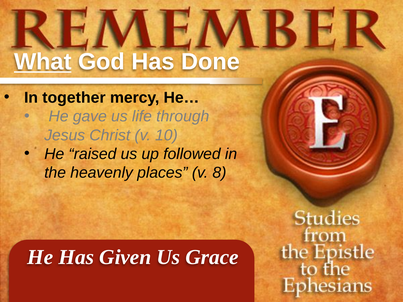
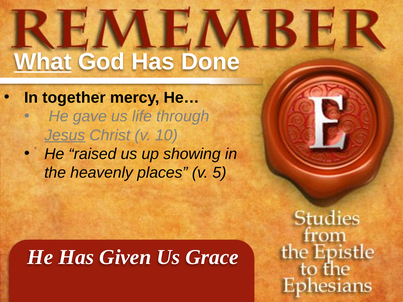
Jesus underline: none -> present
followed: followed -> showing
8: 8 -> 5
